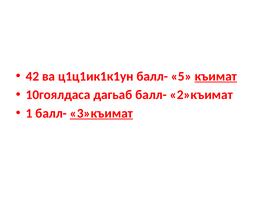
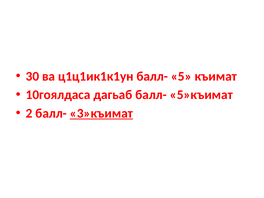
42: 42 -> 30
къимат underline: present -> none
2»къимат: 2»къимат -> 5»къимат
1: 1 -> 2
